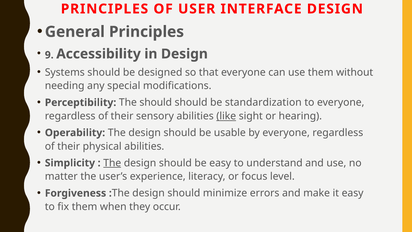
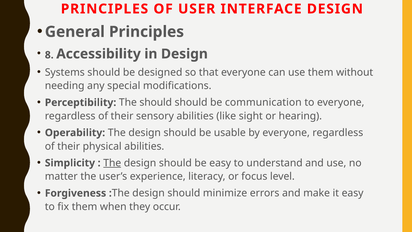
9: 9 -> 8
standardization: standardization -> communication
like underline: present -> none
